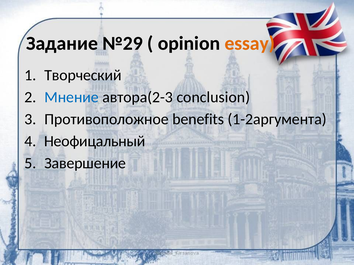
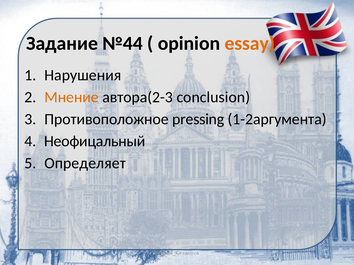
№29: №29 -> №44
Творческий: Творческий -> Нарушения
Мнение colour: blue -> orange
benefits: benefits -> pressing
Завершение: Завершение -> Определяет
